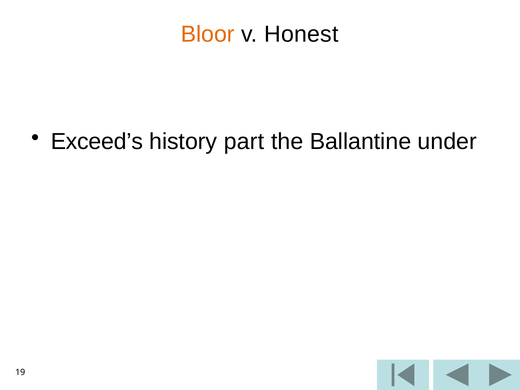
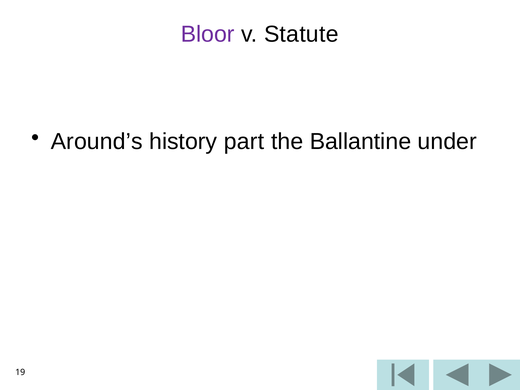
Bloor colour: orange -> purple
Honest: Honest -> Statute
Exceed’s: Exceed’s -> Around’s
